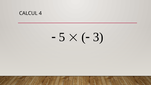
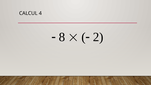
5: 5 -> 8
3: 3 -> 2
